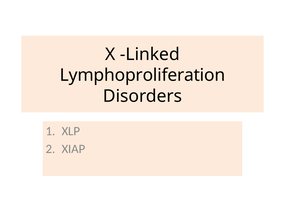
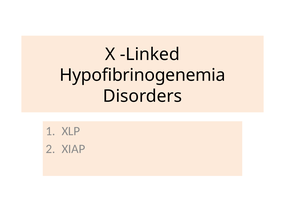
Lymphoproliferation: Lymphoproliferation -> Hypofibrinogenemia
